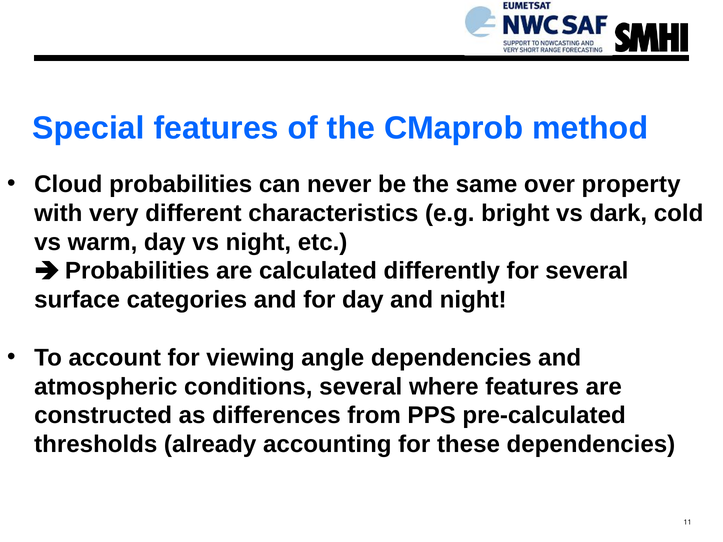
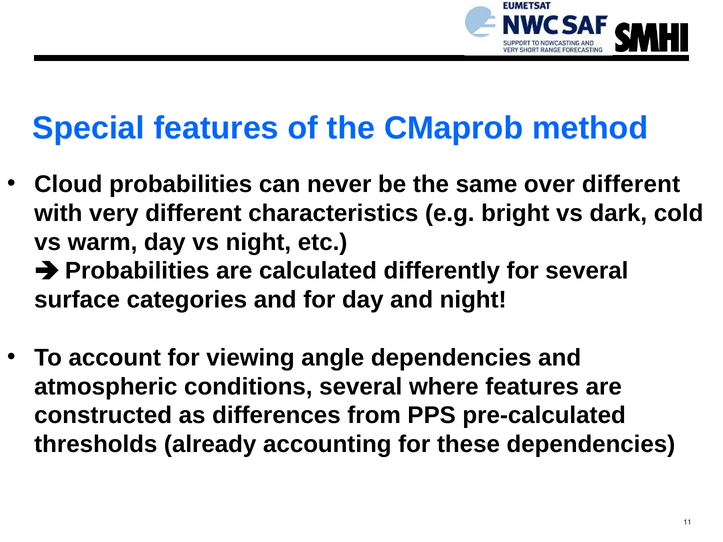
over property: property -> different
